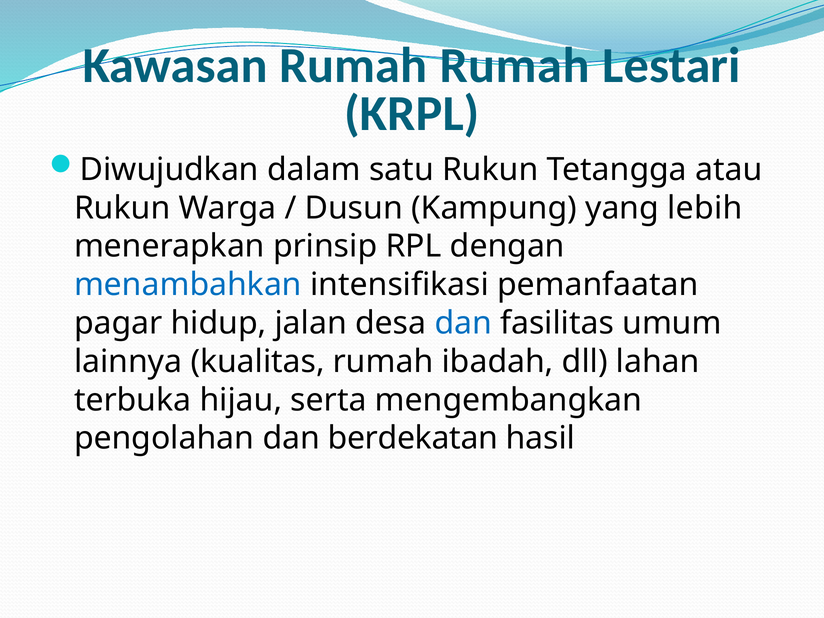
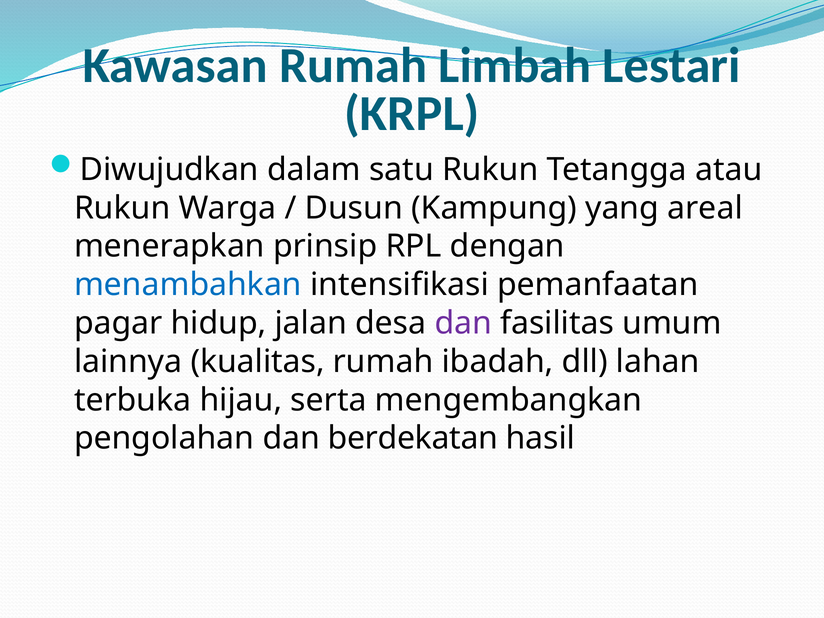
Rumah Rumah: Rumah -> Limbah
lebih: lebih -> areal
dan at (463, 323) colour: blue -> purple
